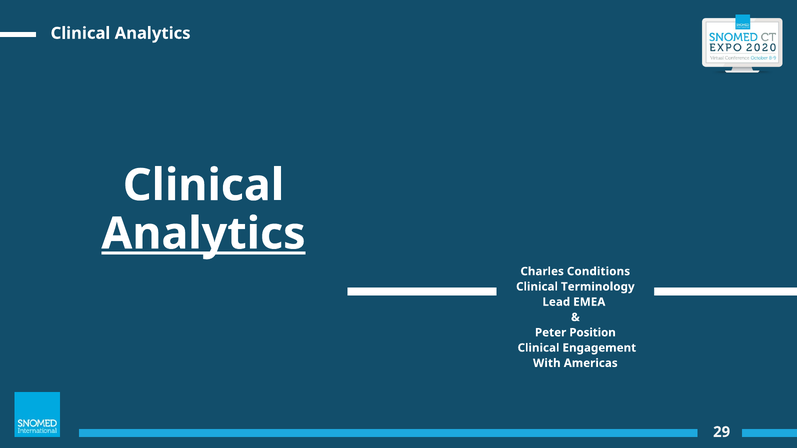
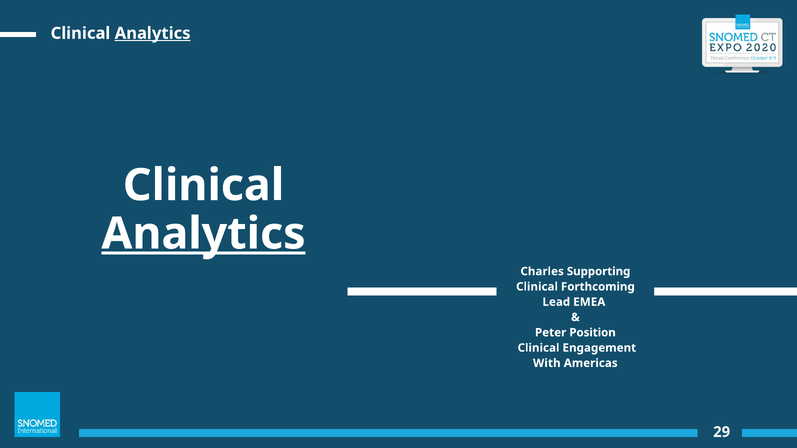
Analytics at (153, 33) underline: none -> present
Conditions: Conditions -> Supporting
Terminology: Terminology -> Forthcoming
